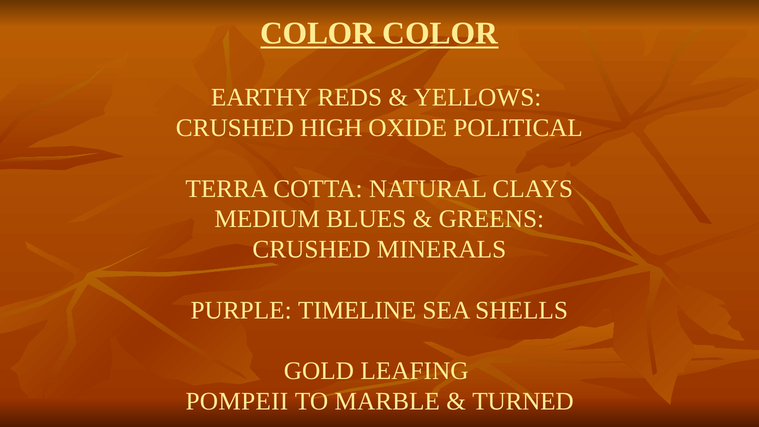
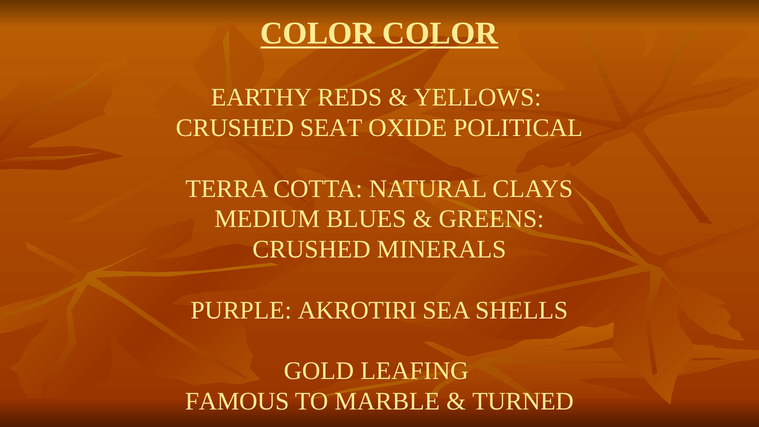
HIGH: HIGH -> SEAT
TIMELINE: TIMELINE -> AKROTIRI
POMPEII: POMPEII -> FAMOUS
